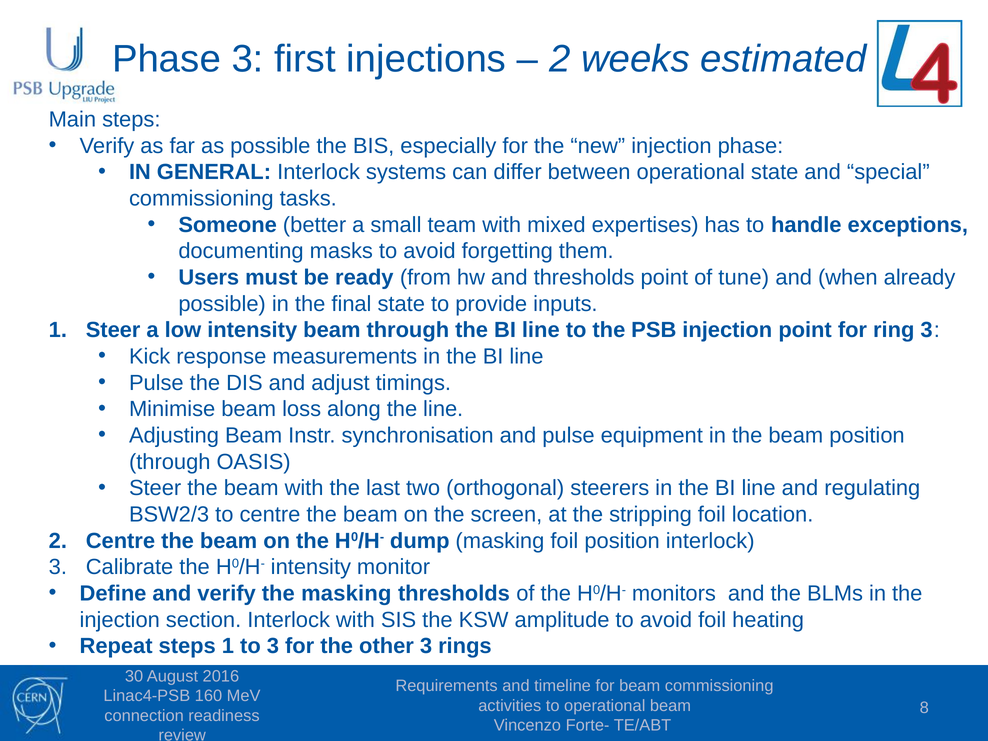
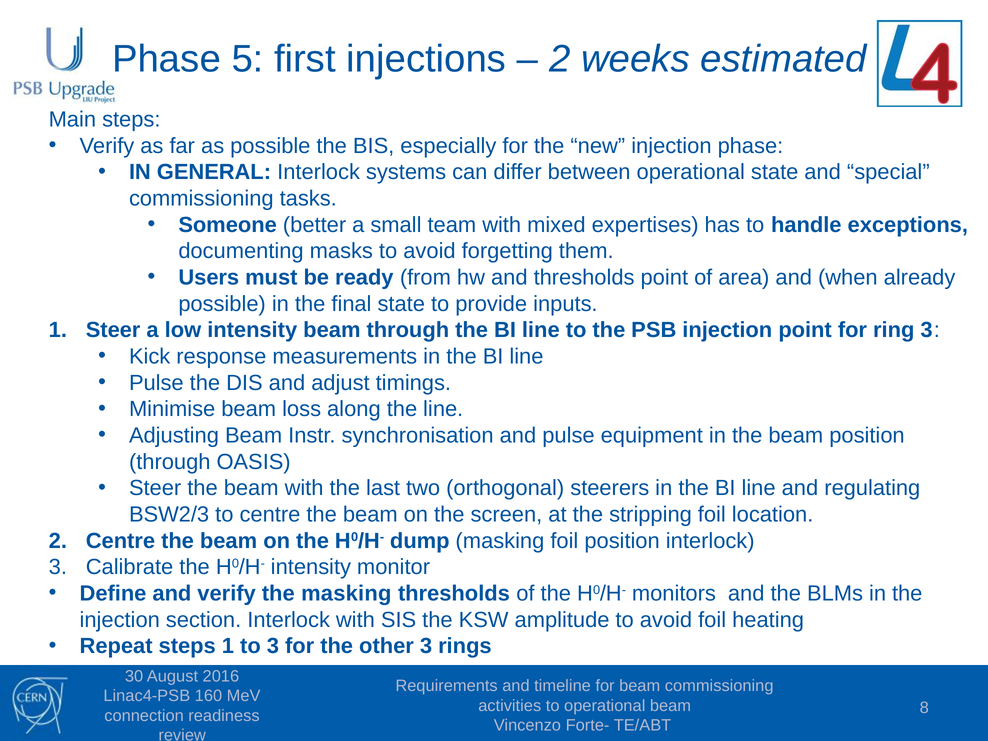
Phase 3: 3 -> 5
tune: tune -> area
